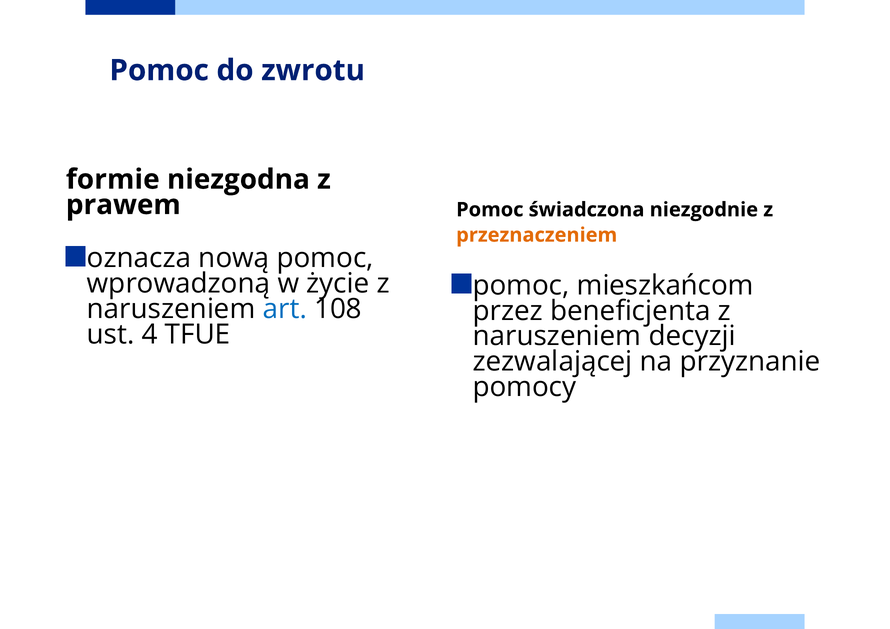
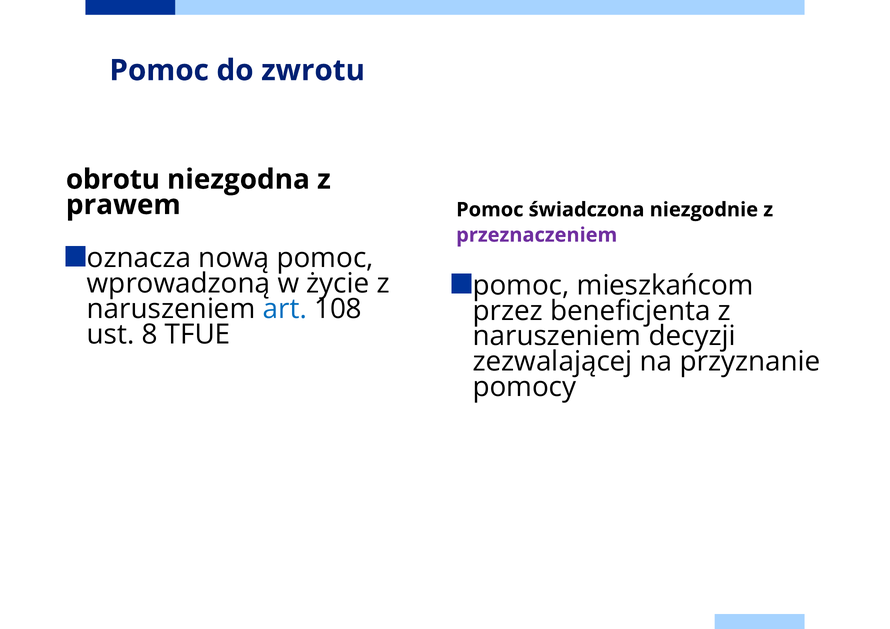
formie: formie -> obrotu
przeznaczeniem colour: orange -> purple
4: 4 -> 8
